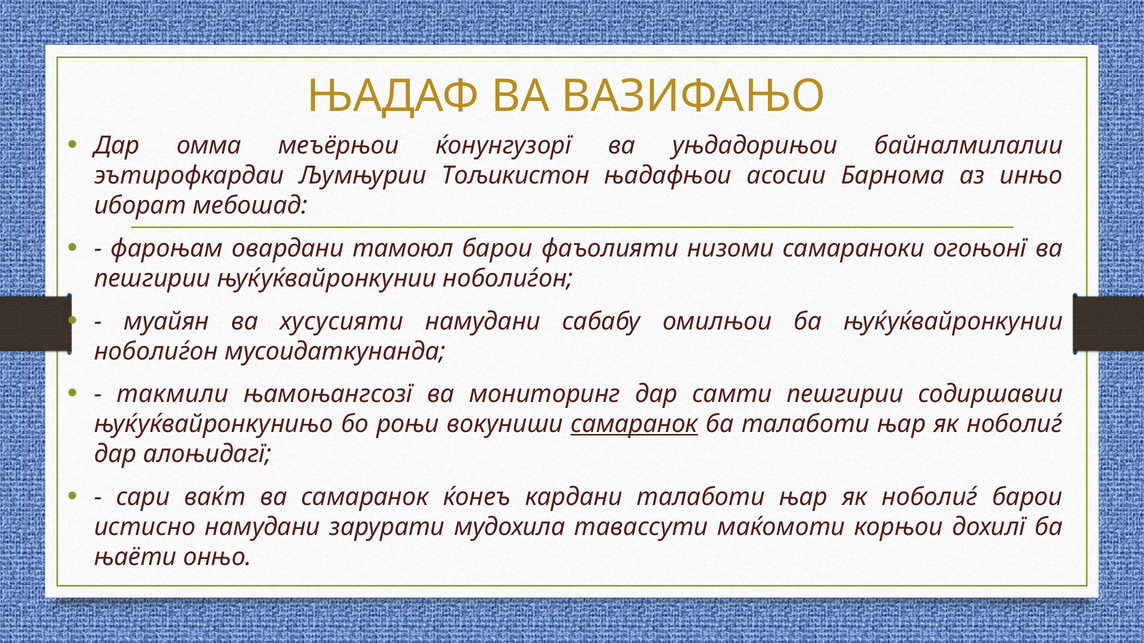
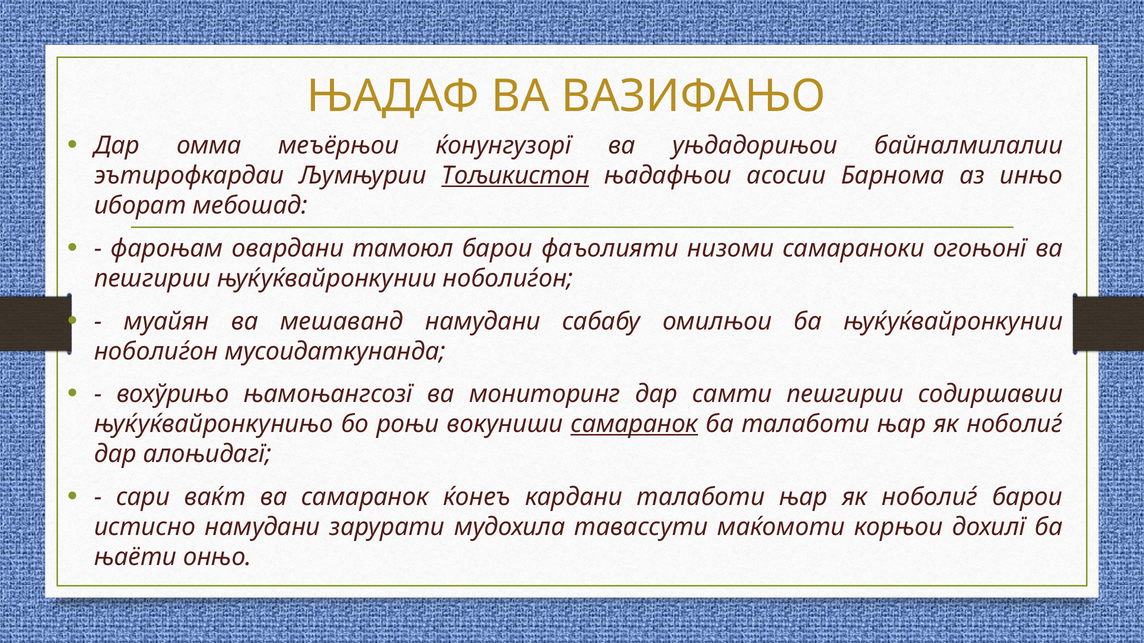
Тољикистон underline: none -> present
хусусияти: хусусияти -> мешаванд
такмили: такмили -> вохўрињо
